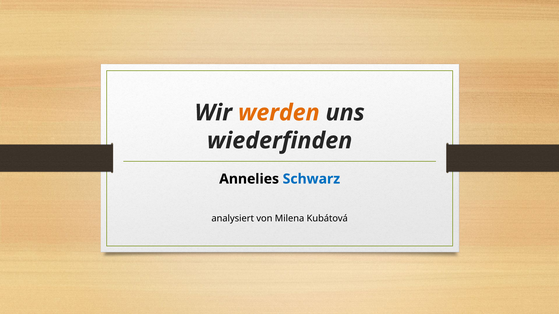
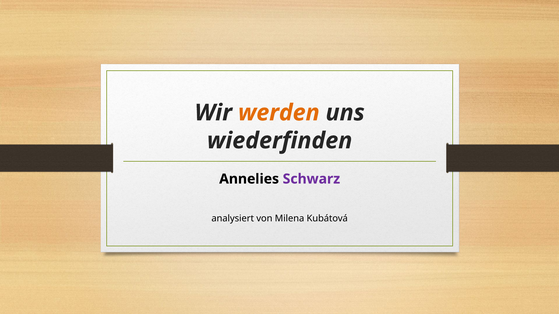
Schwarz colour: blue -> purple
